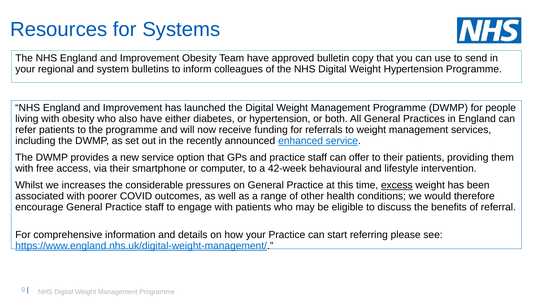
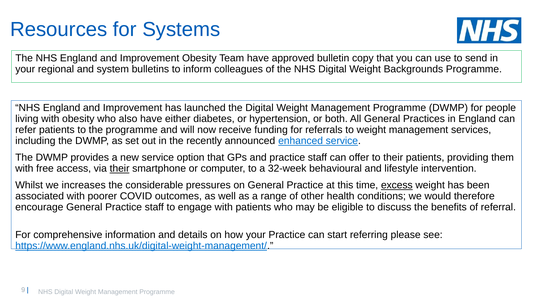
Weight Hypertension: Hypertension -> Backgrounds
their at (120, 169) underline: none -> present
42-week: 42-week -> 32-week
